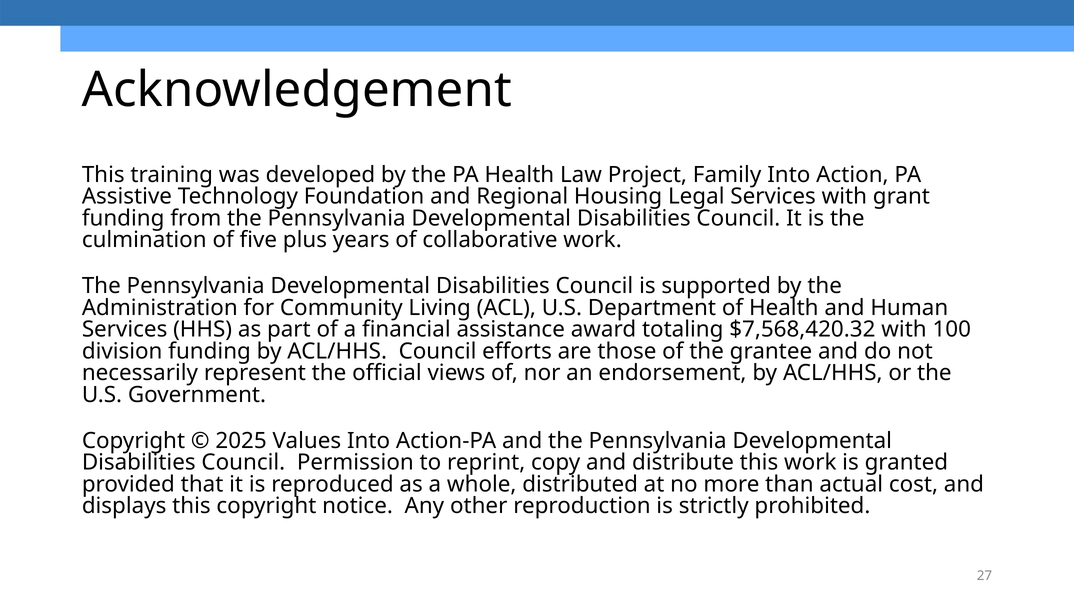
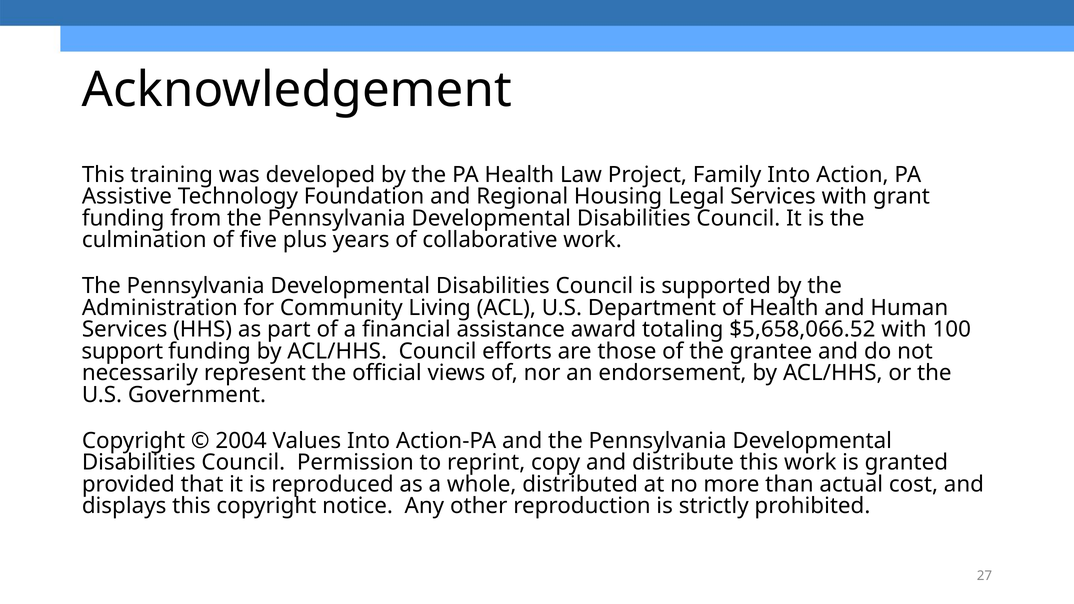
$7,568,420.32: $7,568,420.32 -> $5,658,066.52
division: division -> support
2025: 2025 -> 2004
